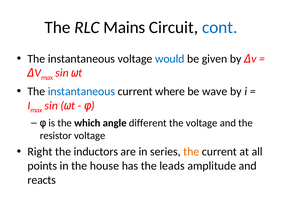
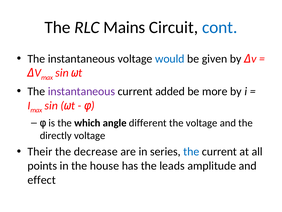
instantaneous at (81, 91) colour: blue -> purple
where: where -> added
wave: wave -> more
resistor: resistor -> directly
Right: Right -> Their
inductors: inductors -> decrease
the at (191, 151) colour: orange -> blue
reacts: reacts -> effect
